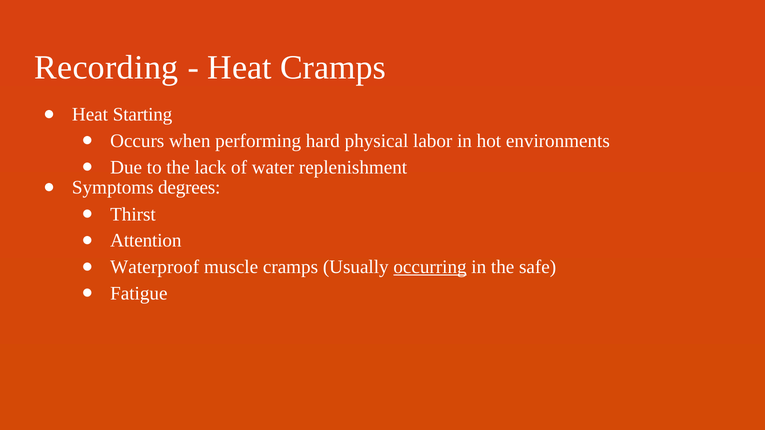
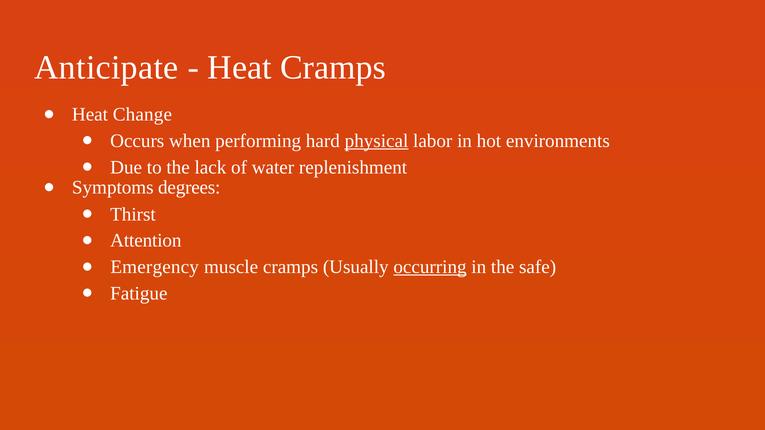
Recording: Recording -> Anticipate
Starting: Starting -> Change
physical underline: none -> present
Waterproof: Waterproof -> Emergency
